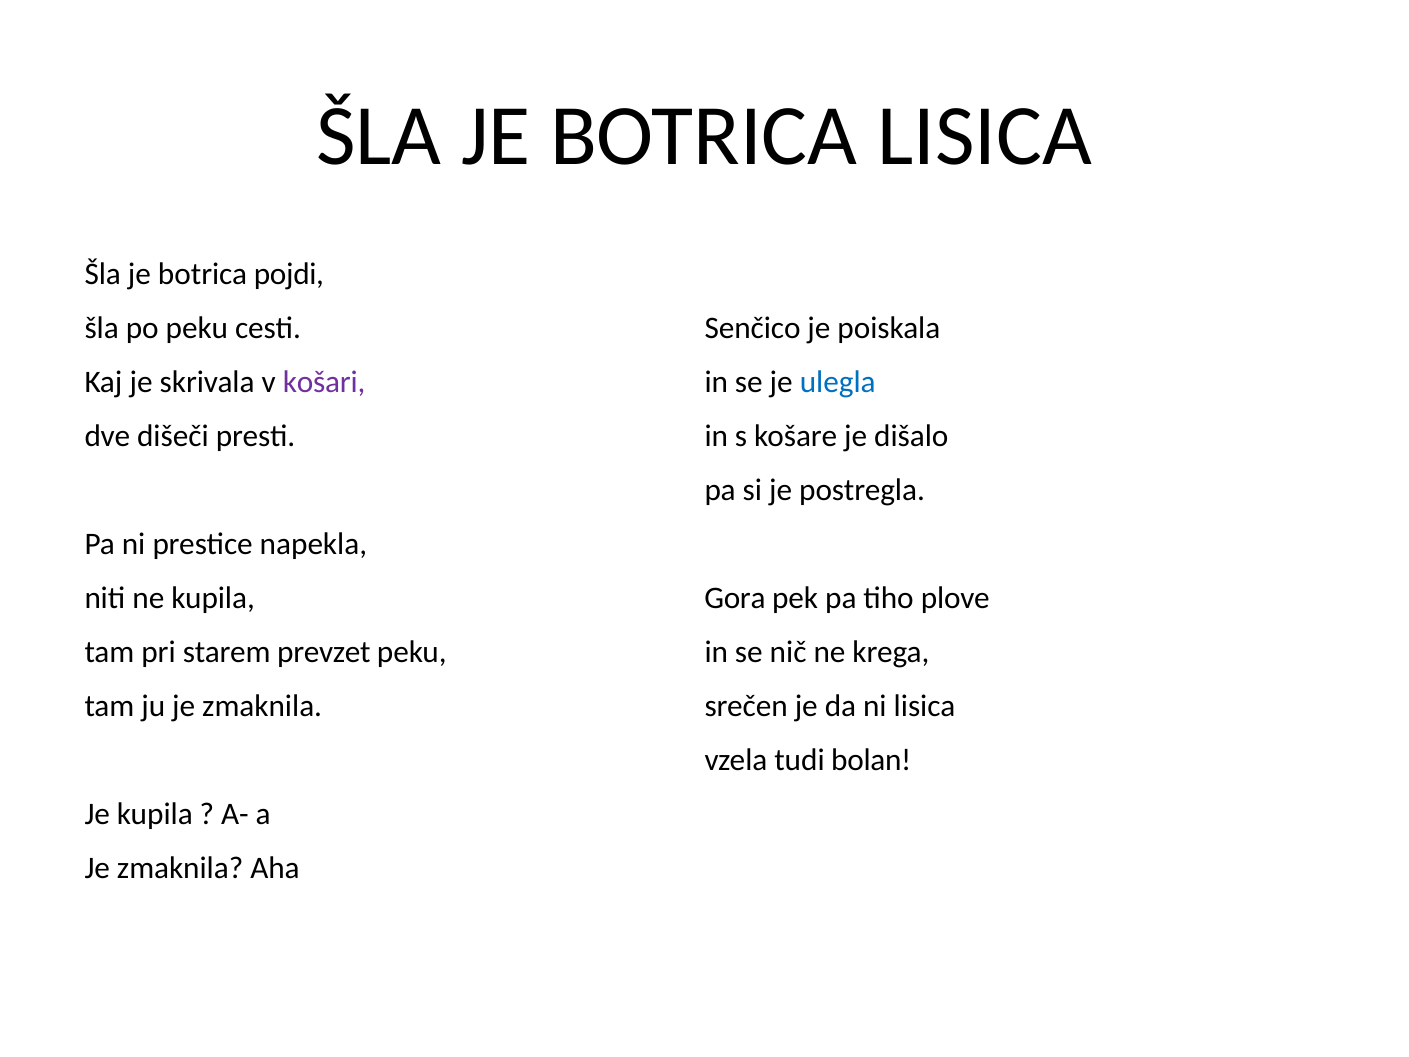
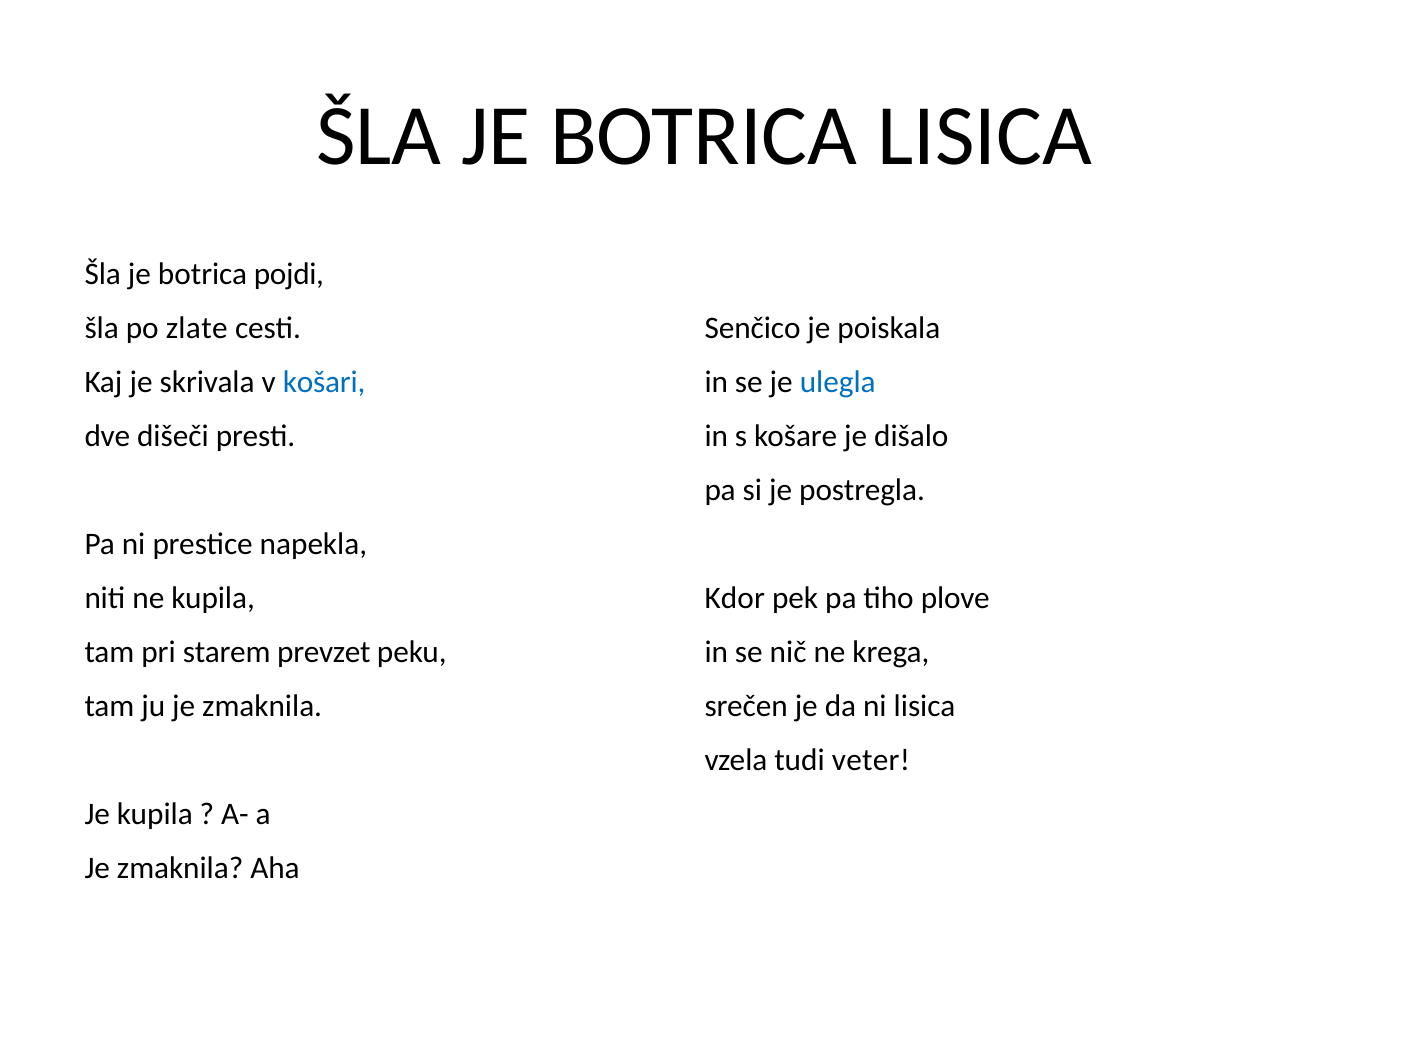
po peku: peku -> zlate
košari colour: purple -> blue
Gora: Gora -> Kdor
bolan: bolan -> veter
